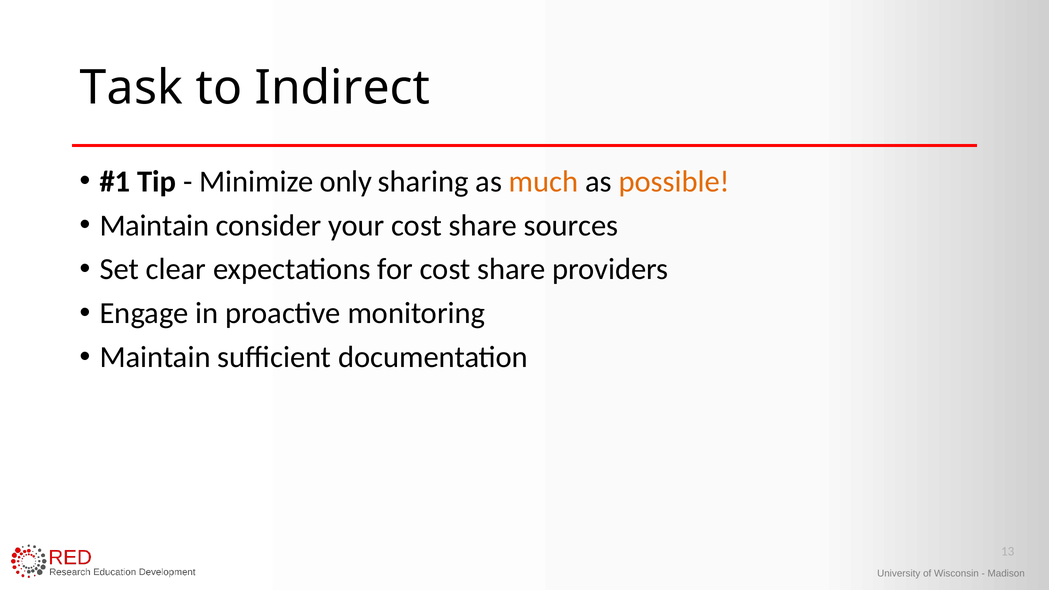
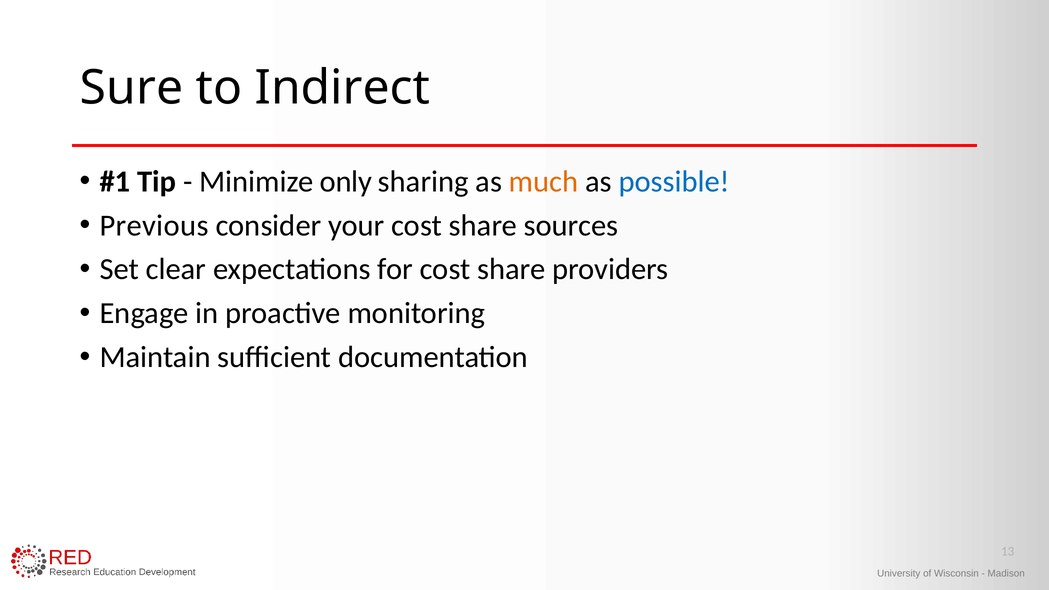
Task: Task -> Sure
possible colour: orange -> blue
Maintain at (154, 225): Maintain -> Previous
